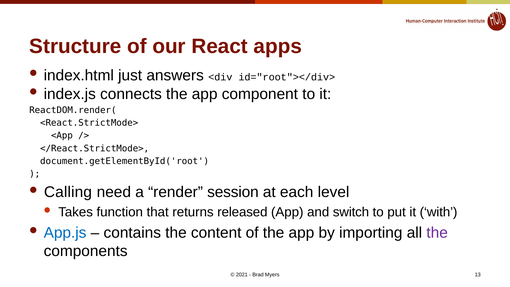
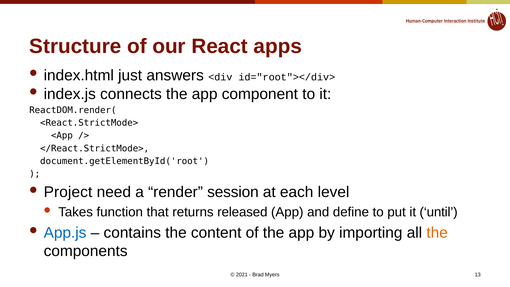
Calling: Calling -> Project
switch: switch -> define
with: with -> until
the at (437, 233) colour: purple -> orange
